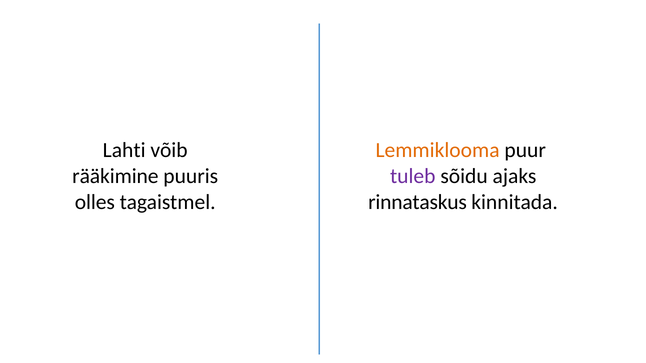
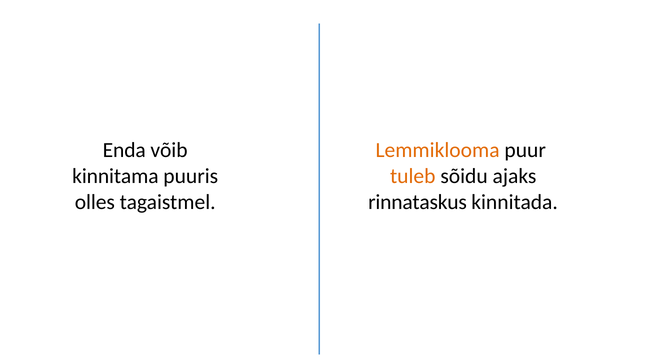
Lahti: Lahti -> Enda
rääkimine: rääkimine -> kinnitama
tuleb colour: purple -> orange
